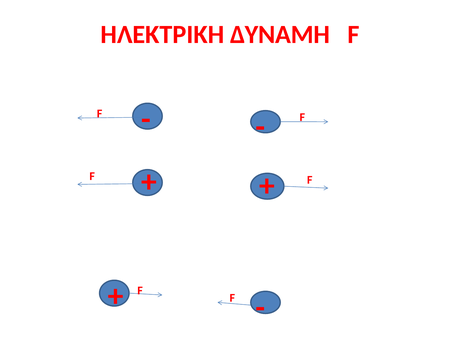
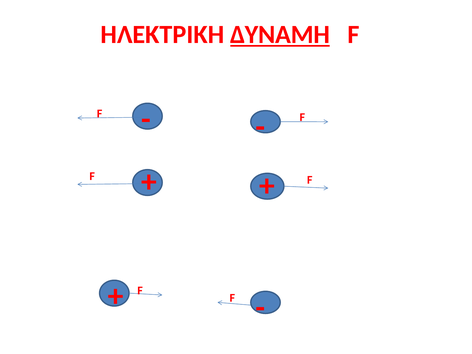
ΔΥΝΑΜΗ underline: none -> present
